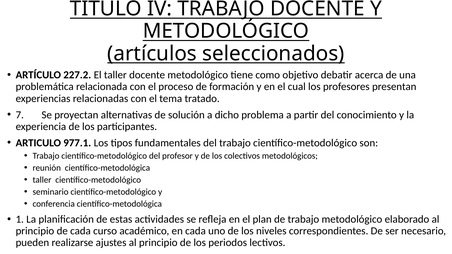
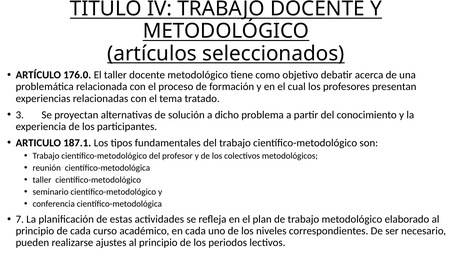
227.2: 227.2 -> 176.0
7: 7 -> 3
977.1: 977.1 -> 187.1
1: 1 -> 7
